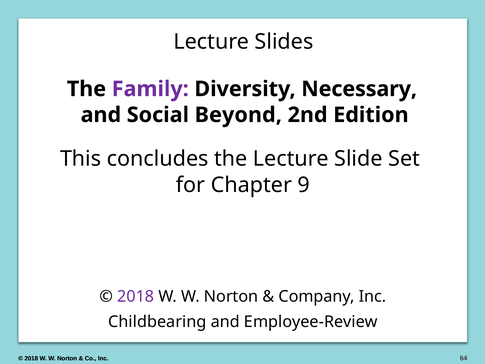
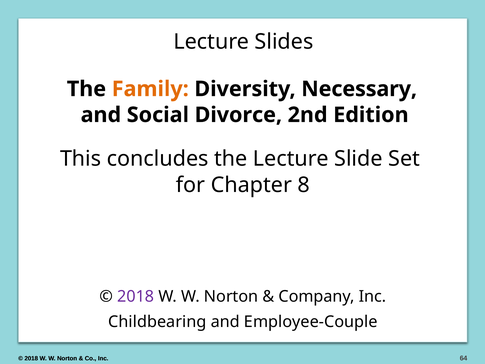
Family colour: purple -> orange
Beyond: Beyond -> Divorce
9: 9 -> 8
Employee-Review: Employee-Review -> Employee-Couple
